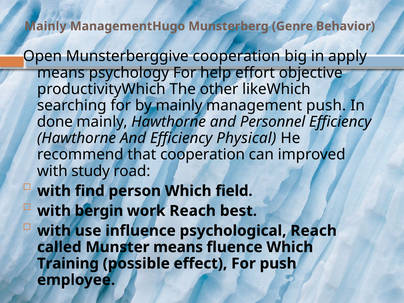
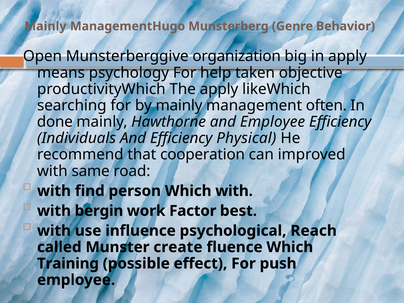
Munsterberggive cooperation: cooperation -> organization
effort: effort -> taken
The other: other -> apply
management push: push -> often
and Personnel: Personnel -> Employee
Hawthorne at (77, 138): Hawthorne -> Individuals
study: study -> same
Which field: field -> with
work Reach: Reach -> Factor
Munster means: means -> create
